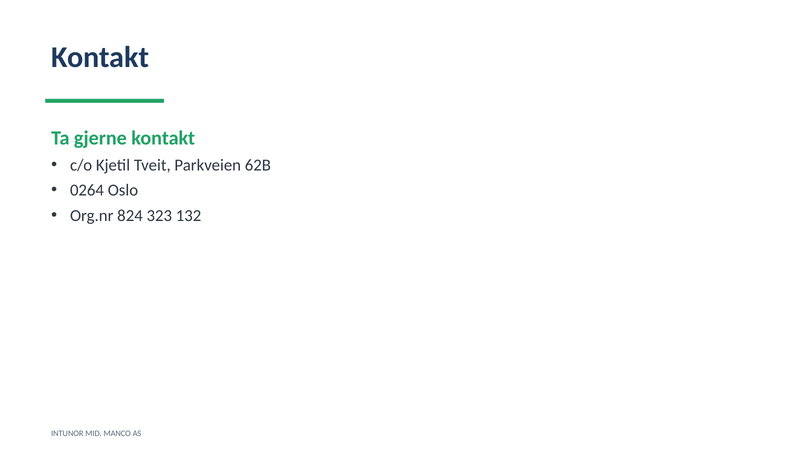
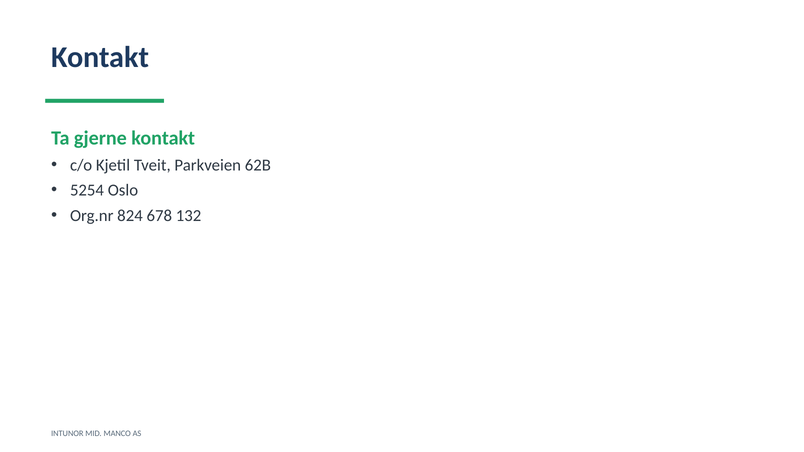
0264: 0264 -> 5254
323: 323 -> 678
